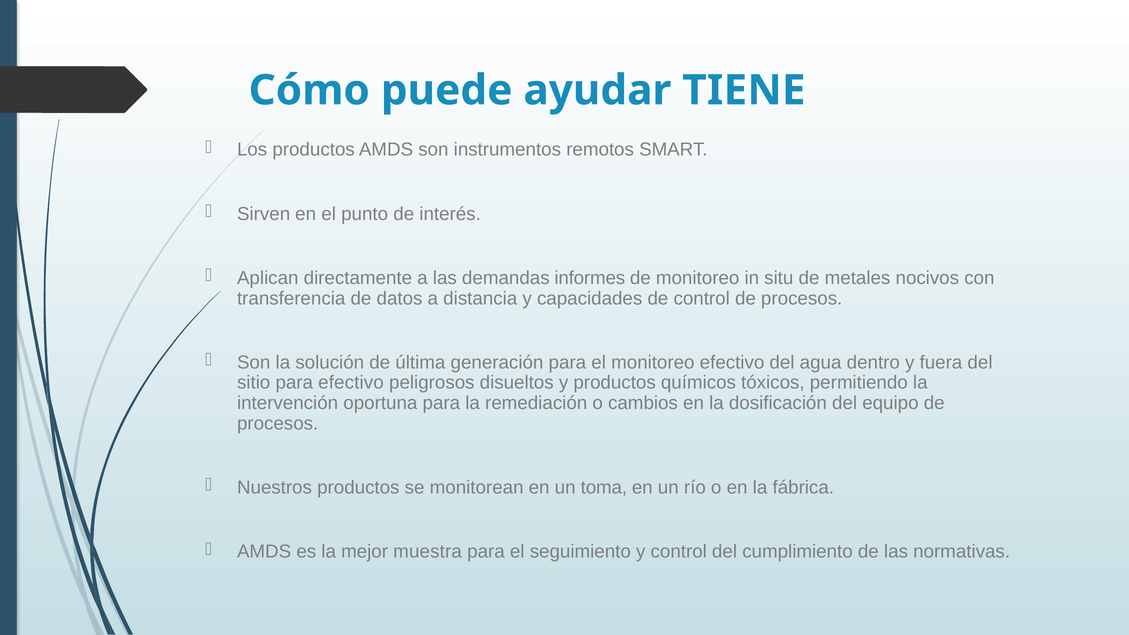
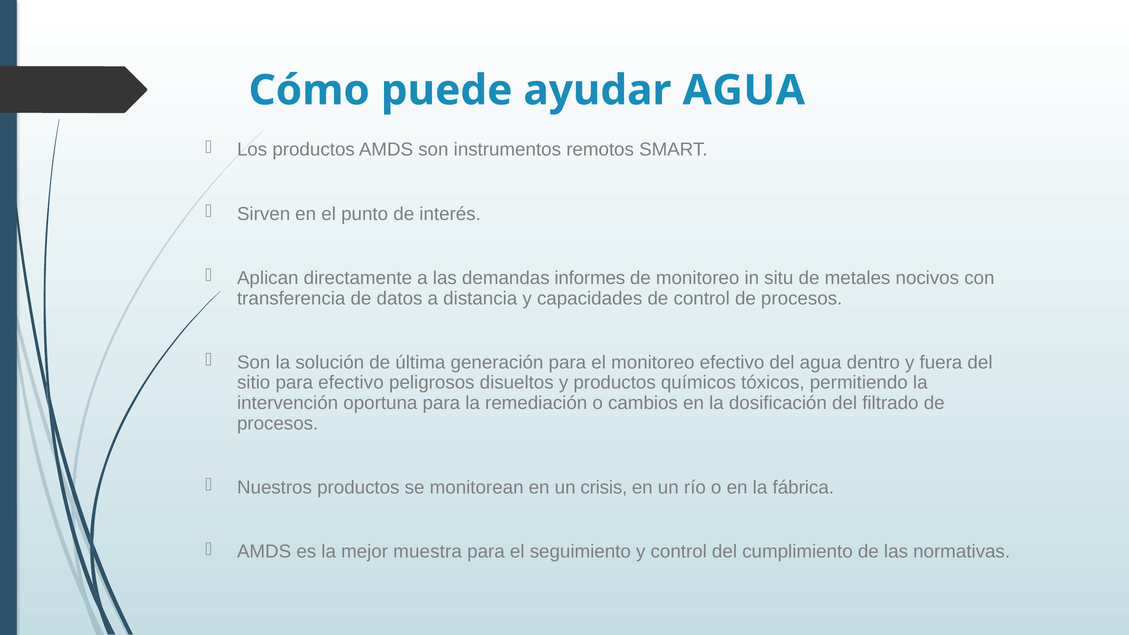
ayudar TIENE: TIENE -> AGUA
equipo: equipo -> filtrado
toma: toma -> crisis
